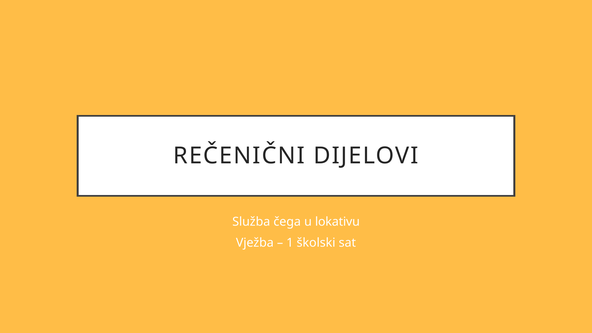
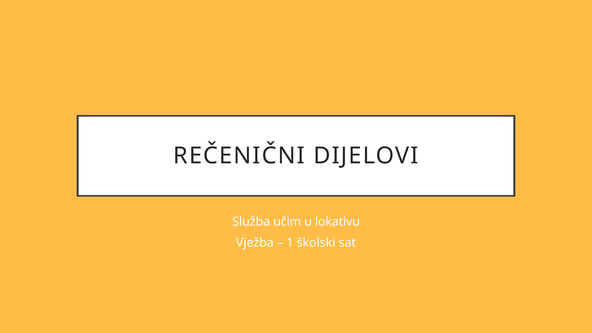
čega: čega -> učim
